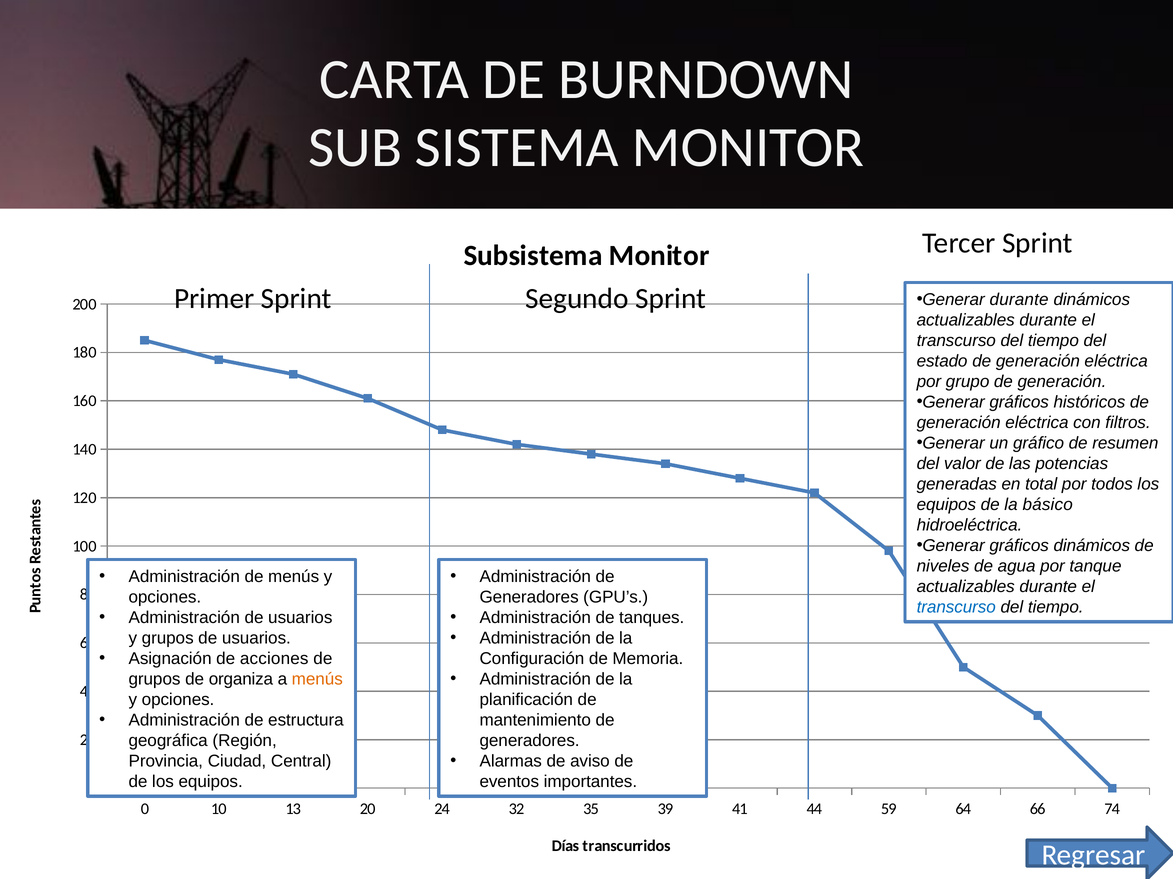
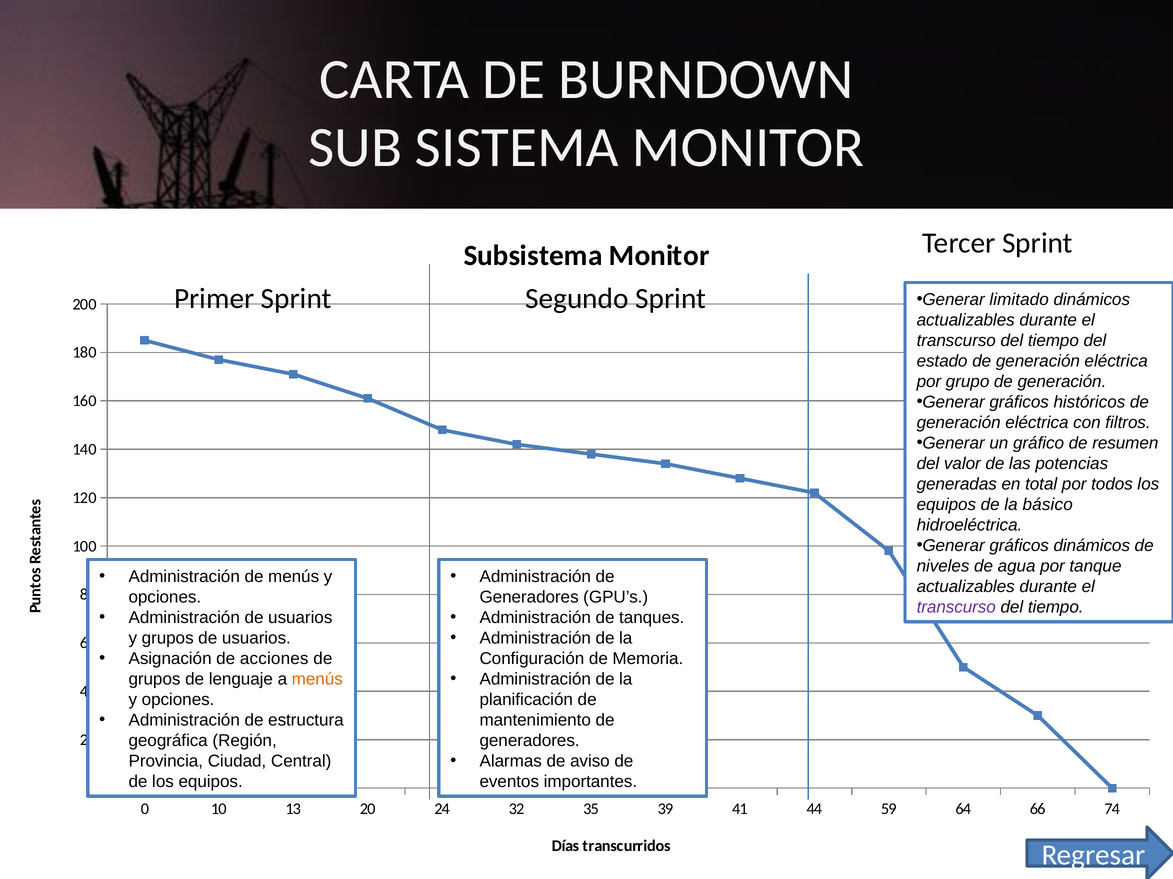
Generar durante: durante -> limitado
transcurso at (956, 608) colour: blue -> purple
organiza: organiza -> lenguaje
